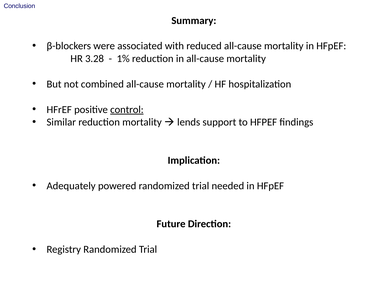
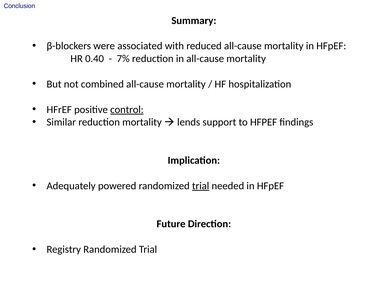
3.28: 3.28 -> 0.40
1%: 1% -> 7%
trial at (201, 186) underline: none -> present
